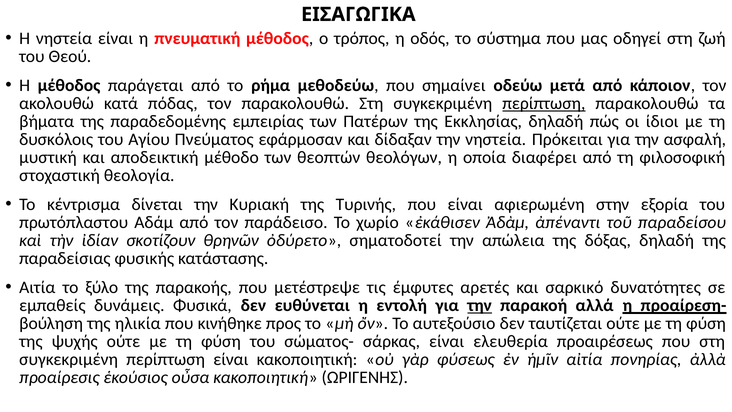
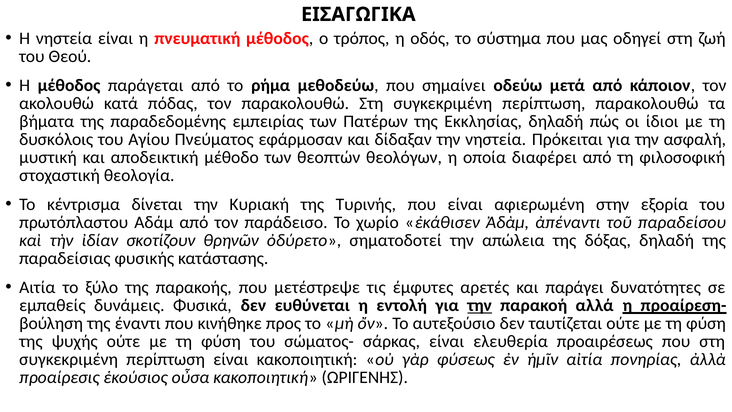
περίπτωση at (544, 104) underline: present -> none
σαρκικό: σαρκικό -> παράγει
ηλικία: ηλικία -> έναντι
